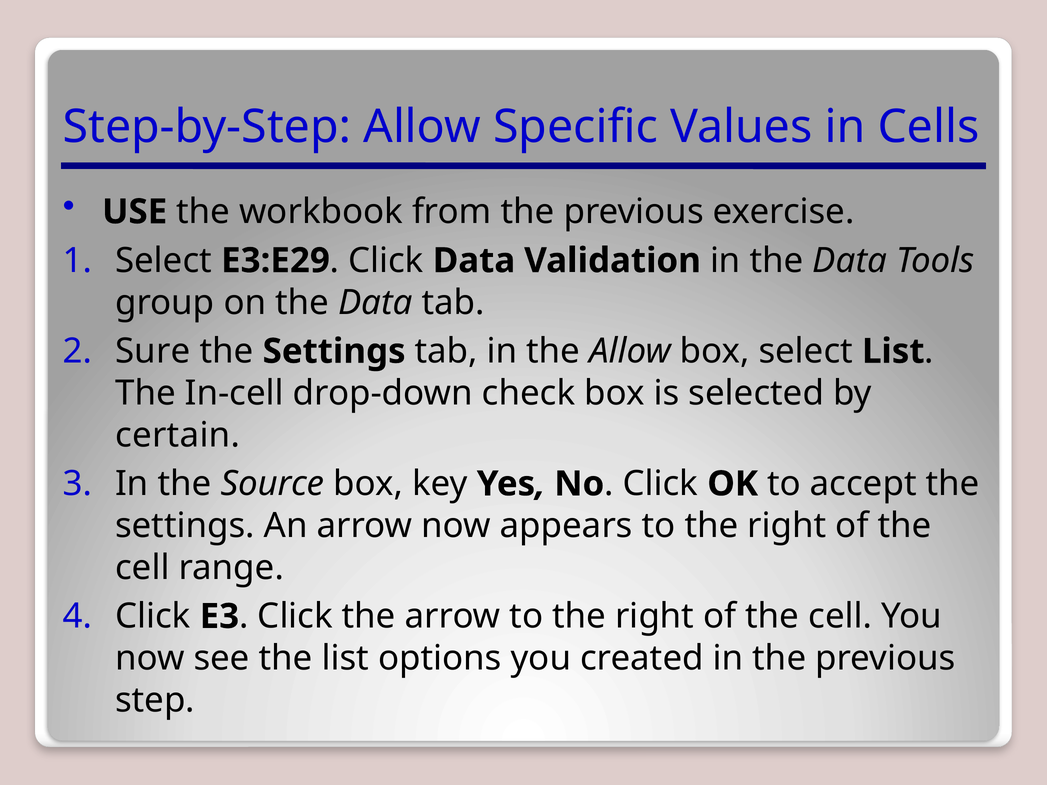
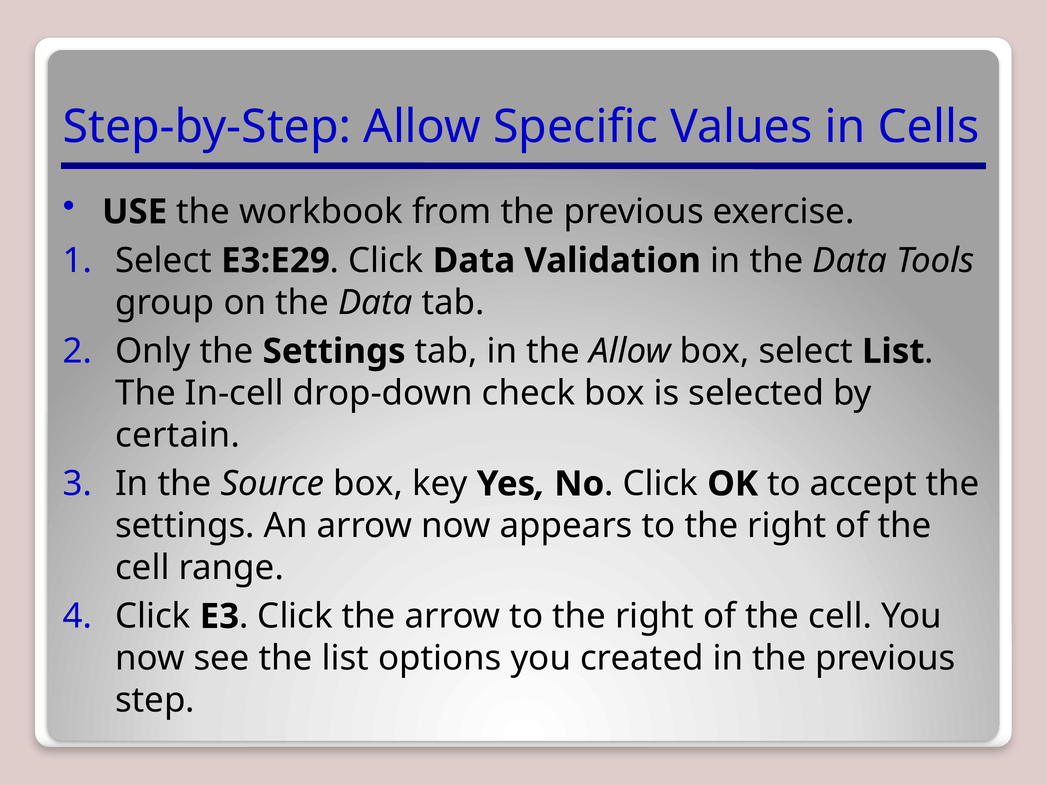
Sure: Sure -> Only
